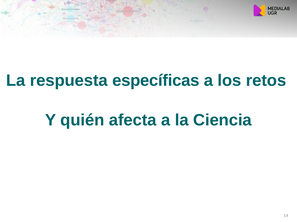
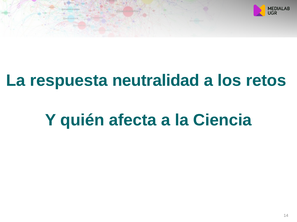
específicas: específicas -> neutralidad
